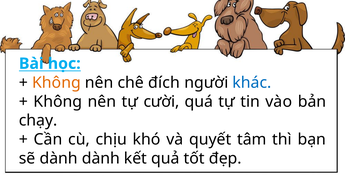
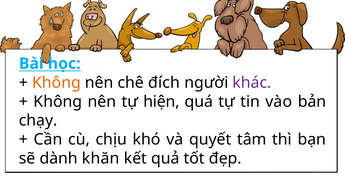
khác colour: blue -> purple
cười: cười -> hiện
dành dành: dành -> khăn
